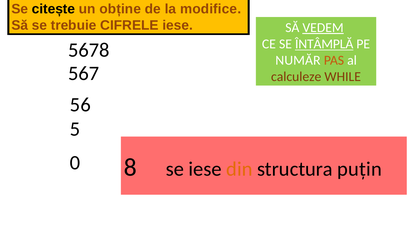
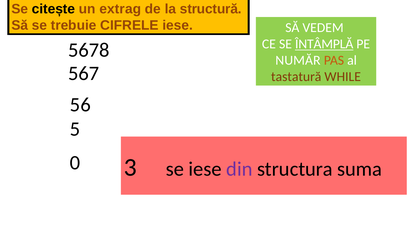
obține: obține -> extrag
modifice: modifice -> structură
VEDEM underline: present -> none
calculeze: calculeze -> tastatură
8: 8 -> 3
din colour: orange -> purple
puțin: puțin -> suma
